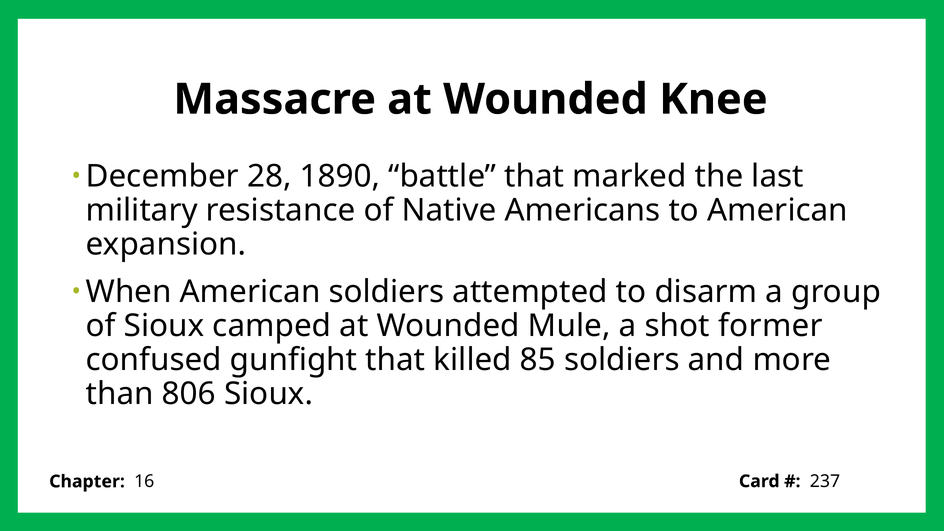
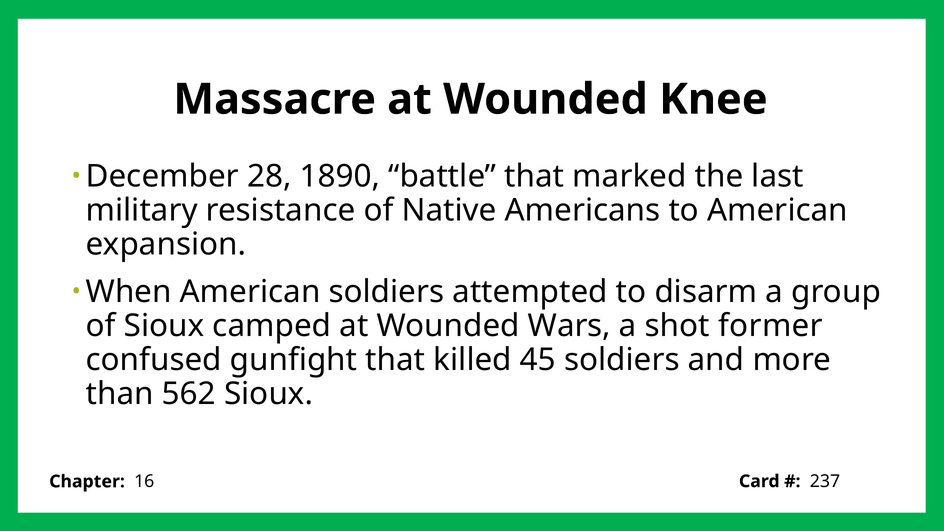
Mule: Mule -> Wars
85: 85 -> 45
806: 806 -> 562
